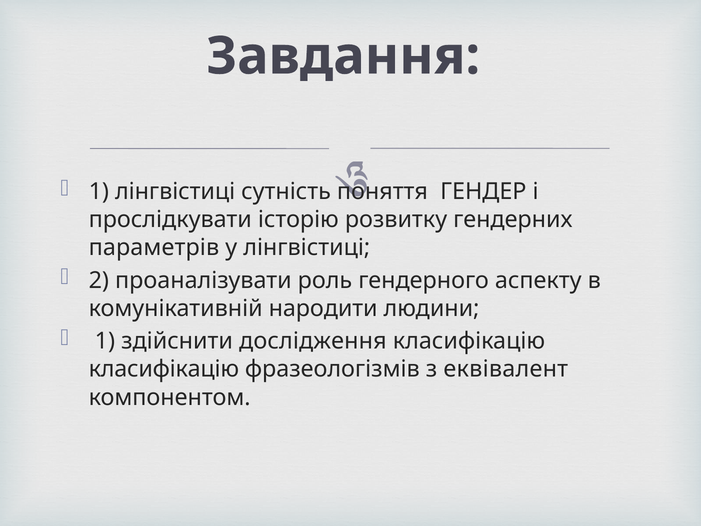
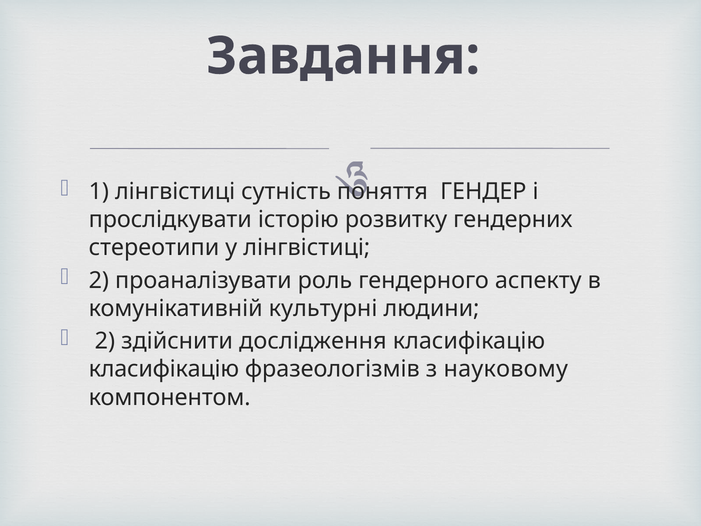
параметрів: параметрів -> стереотипи
народити: народити -> культурні
1 at (105, 341): 1 -> 2
еквівалент: еквівалент -> науковому
